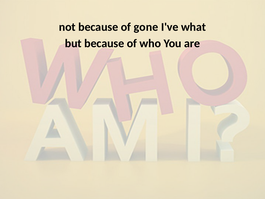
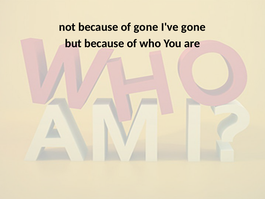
I've what: what -> gone
